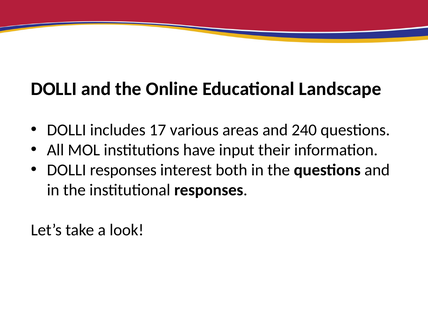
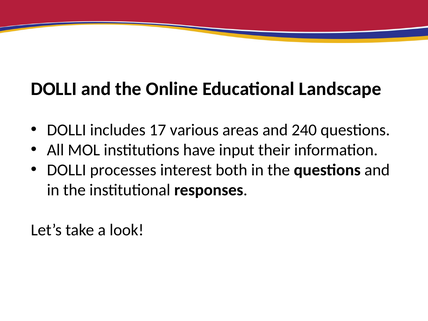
DOLLI responses: responses -> processes
